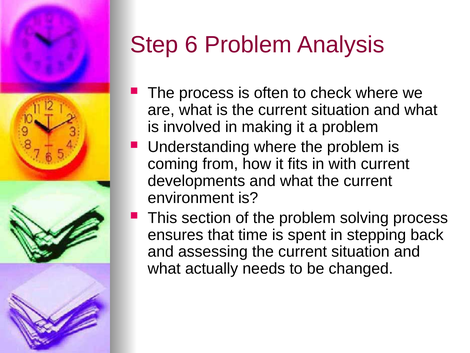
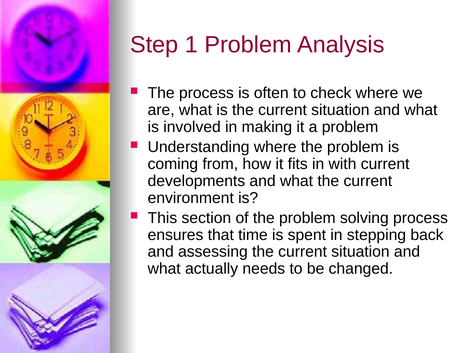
6: 6 -> 1
